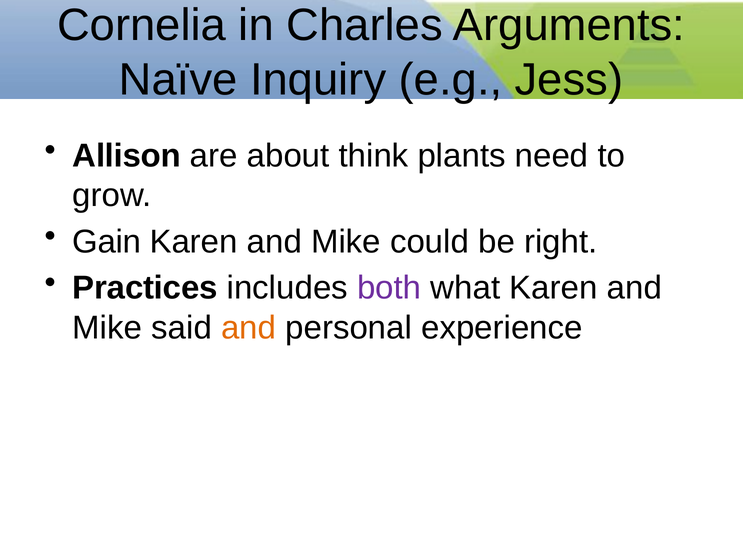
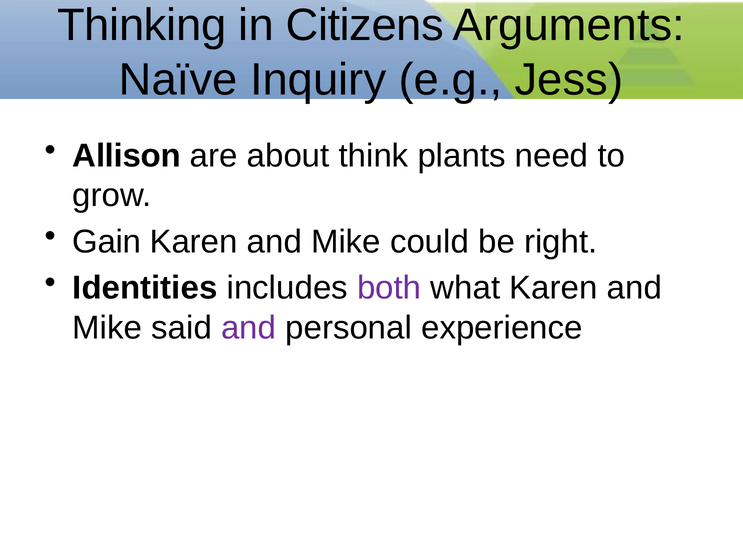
Cornelia: Cornelia -> Thinking
Charles: Charles -> Citizens
Practices: Practices -> Identities
and at (249, 328) colour: orange -> purple
